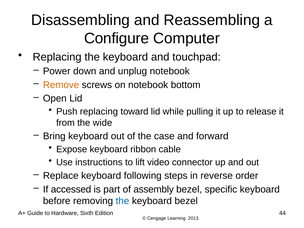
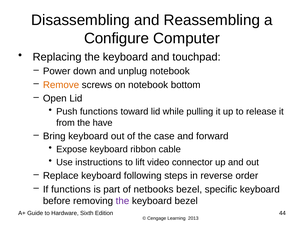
Push replacing: replacing -> functions
wide: wide -> have
If accessed: accessed -> functions
assembly: assembly -> netbooks
the at (122, 201) colour: blue -> purple
